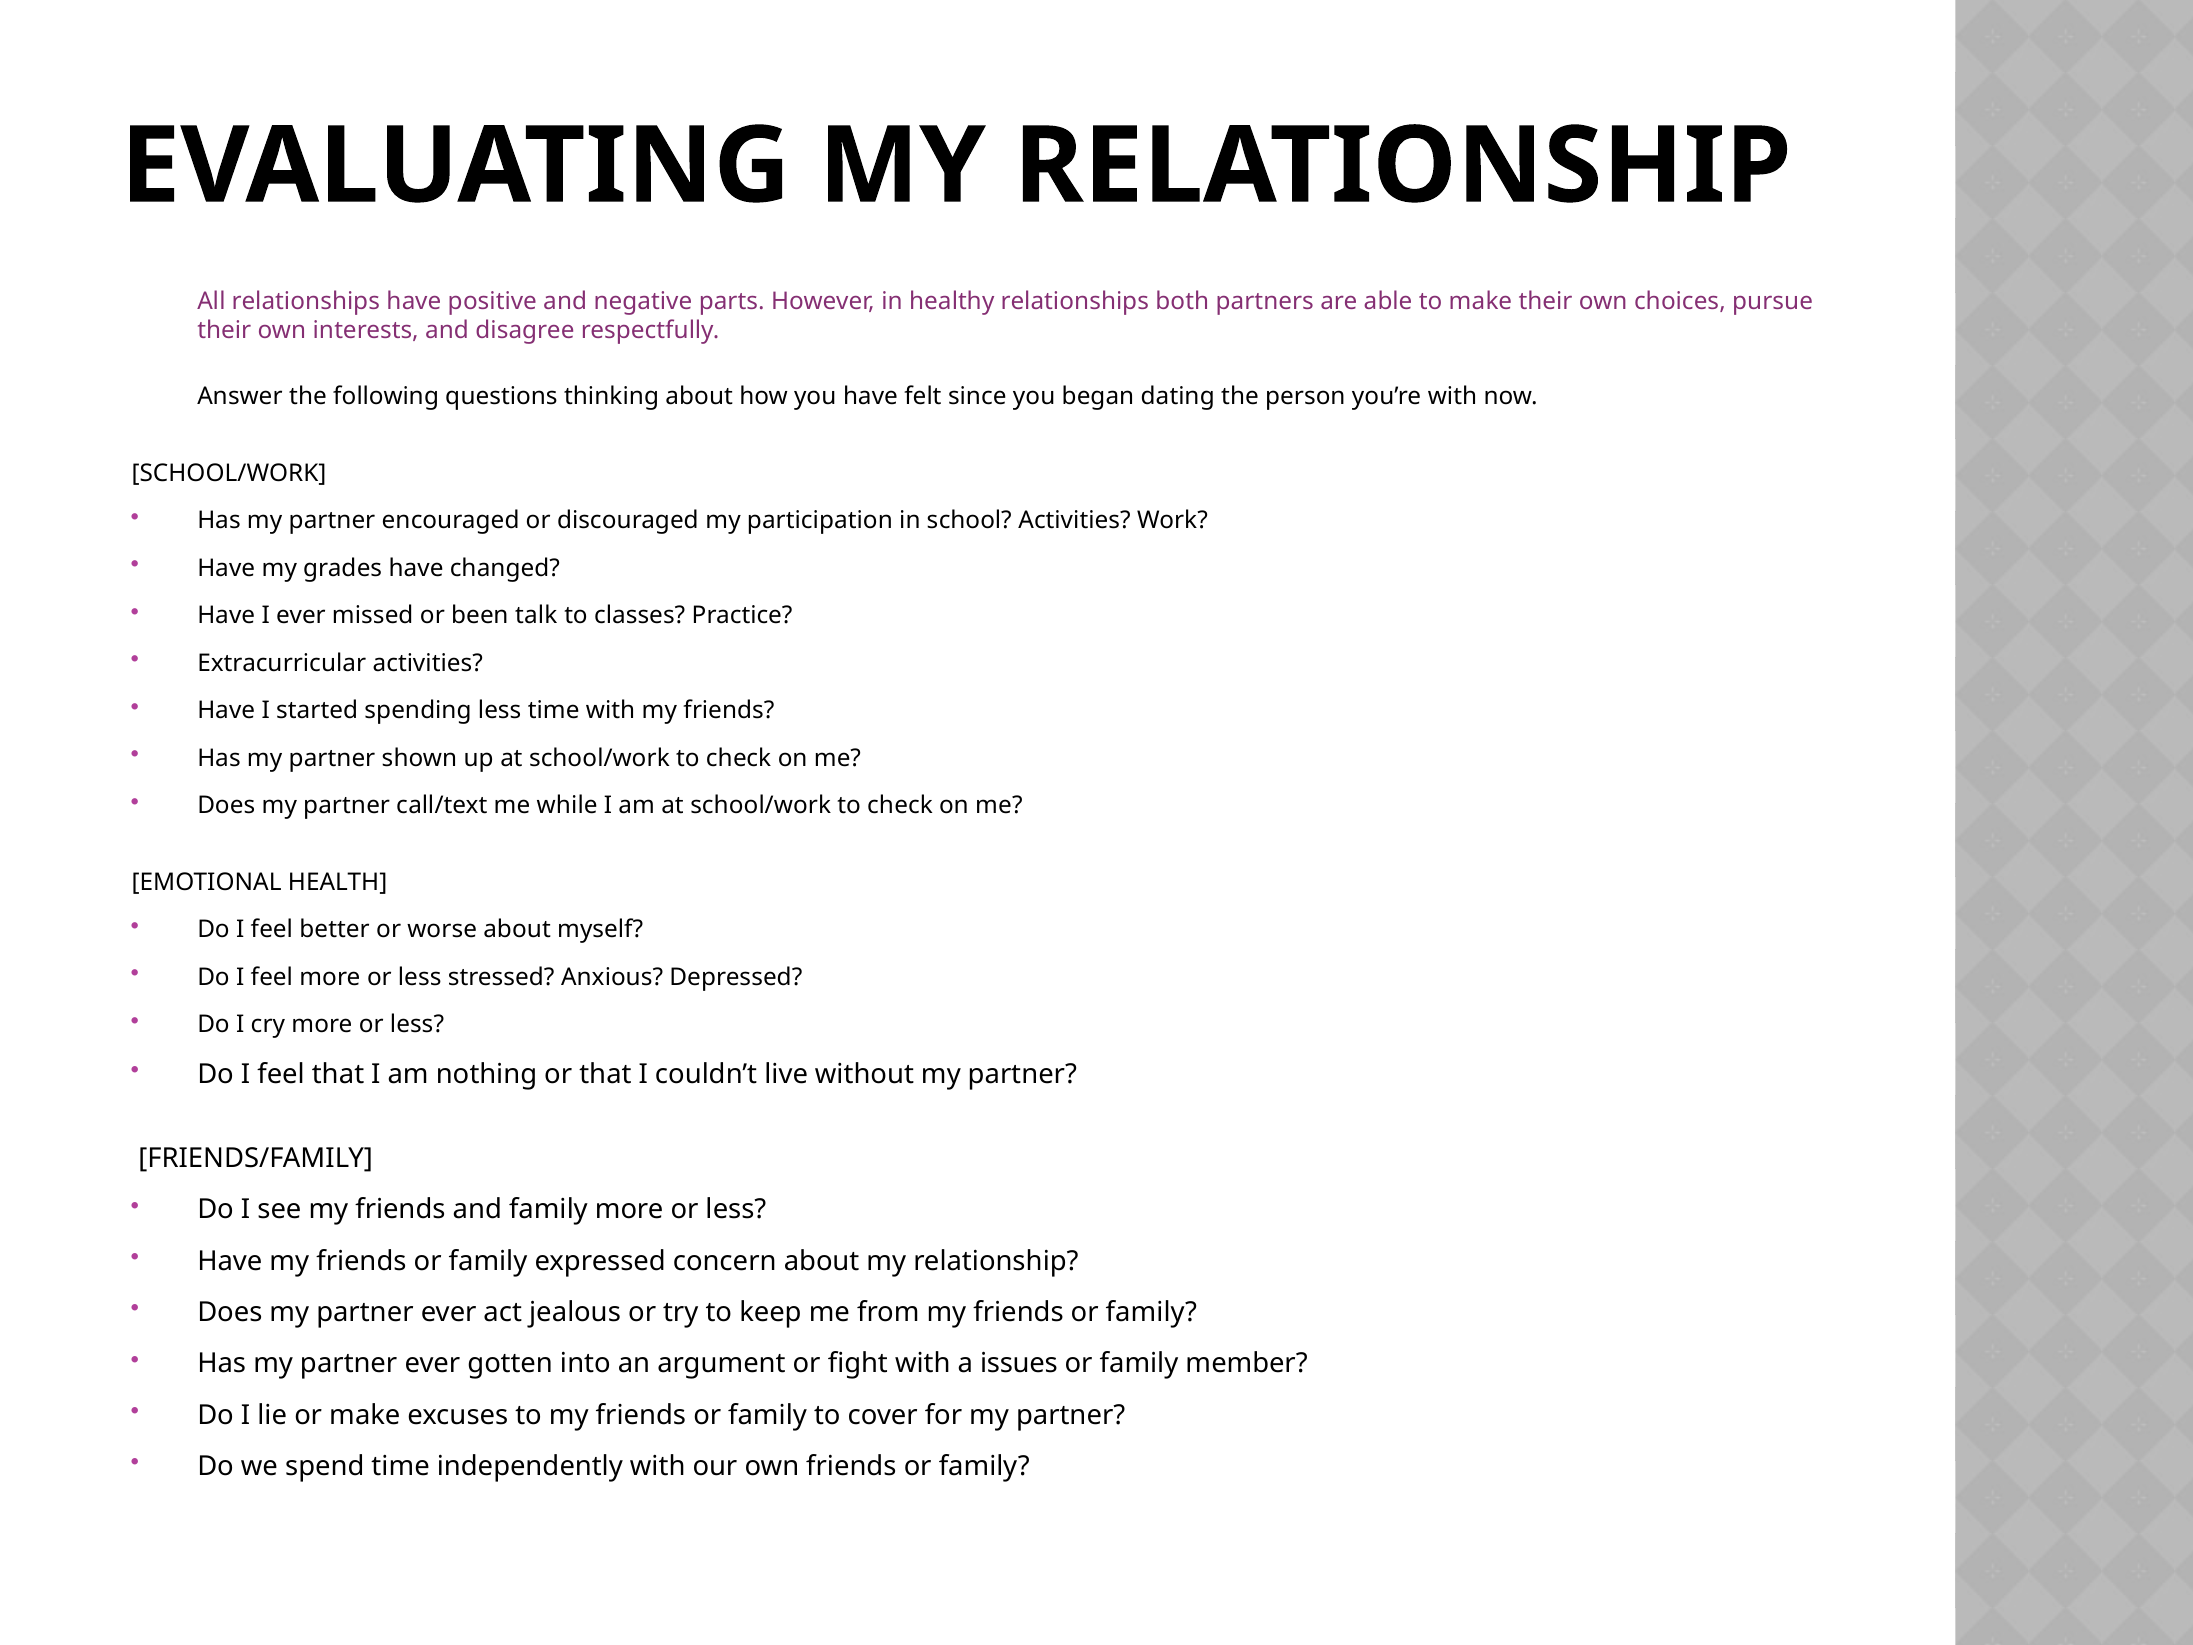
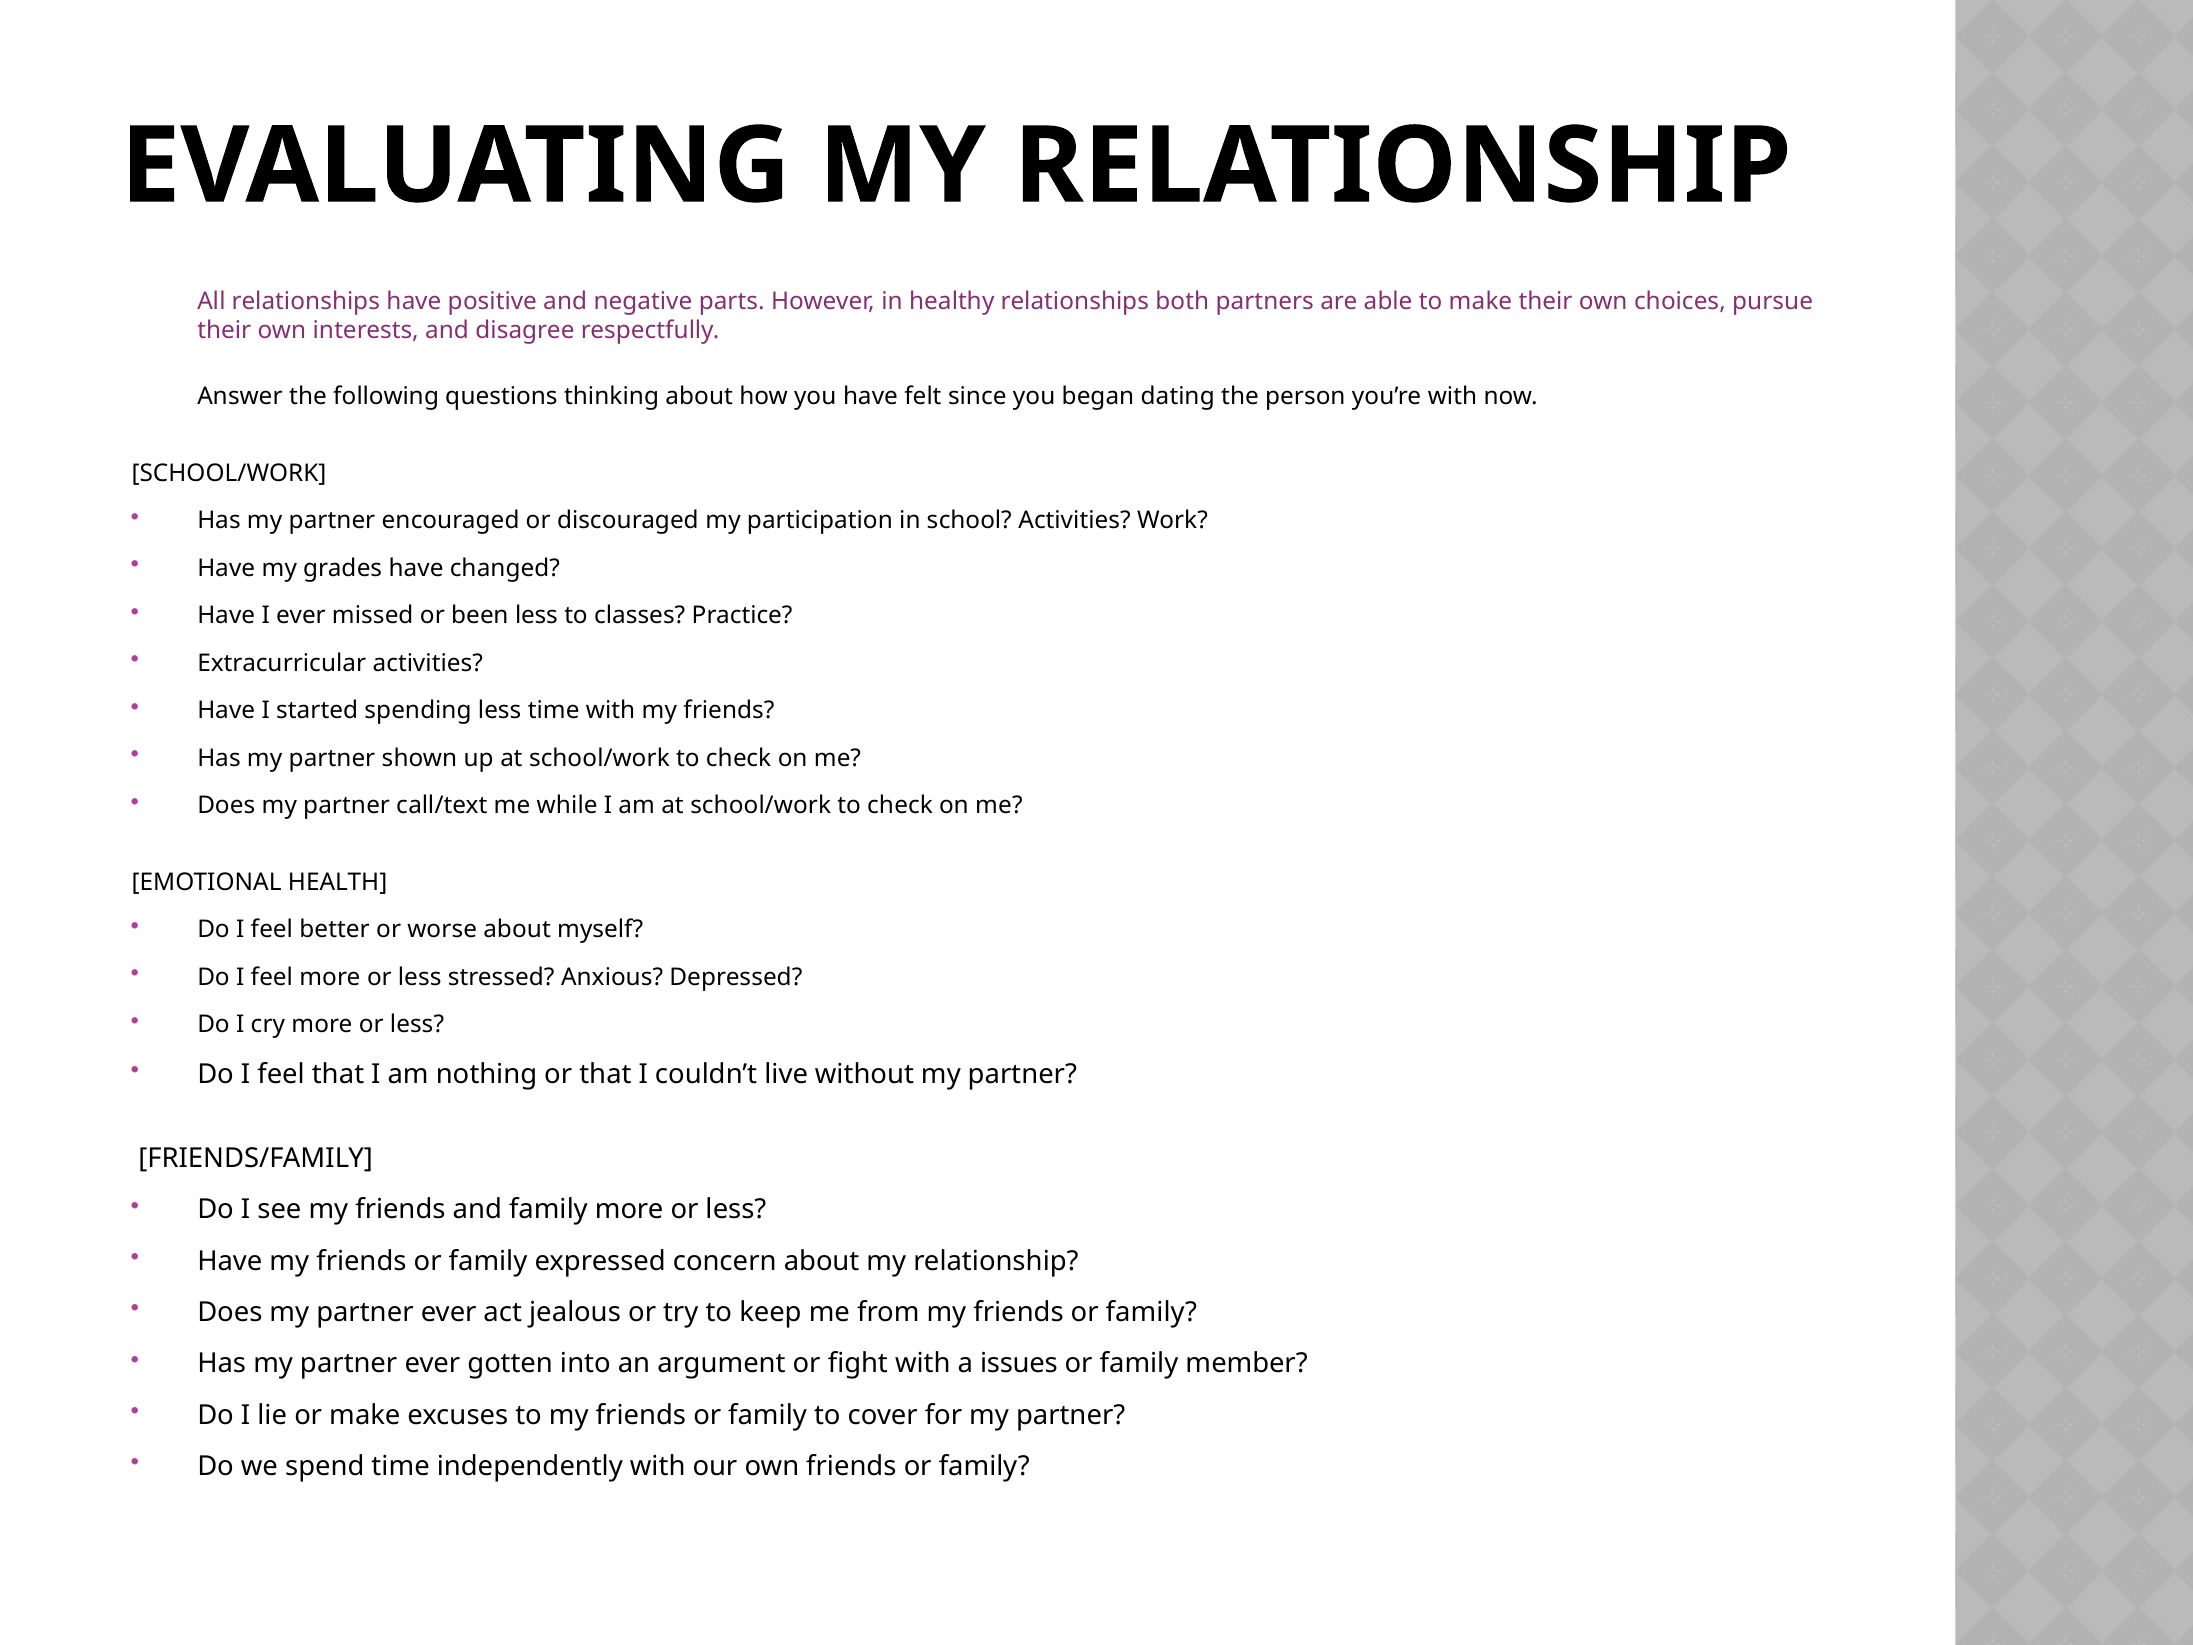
been talk: talk -> less
